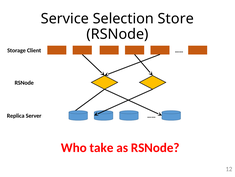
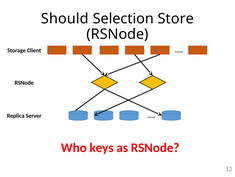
Service: Service -> Should
take: take -> keys
